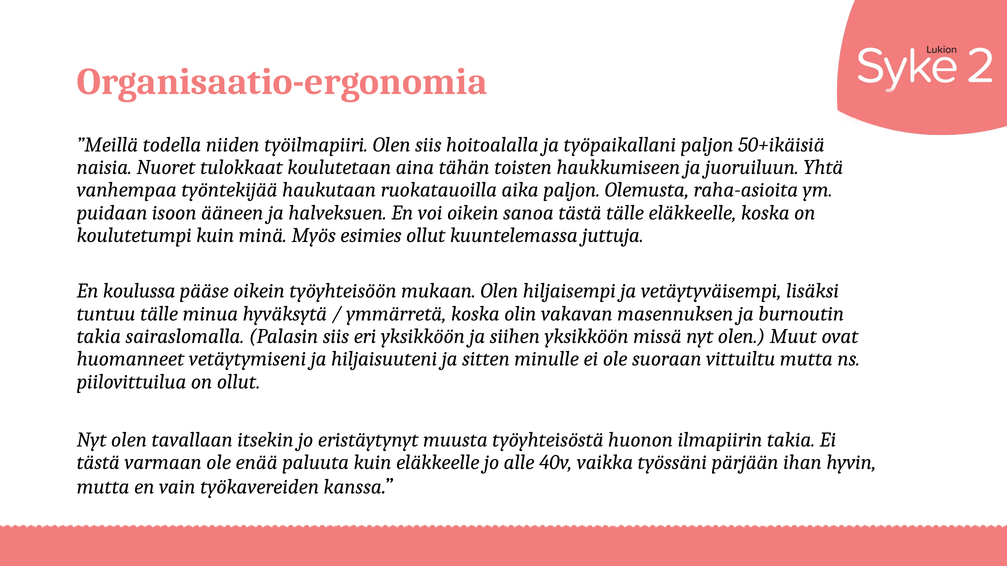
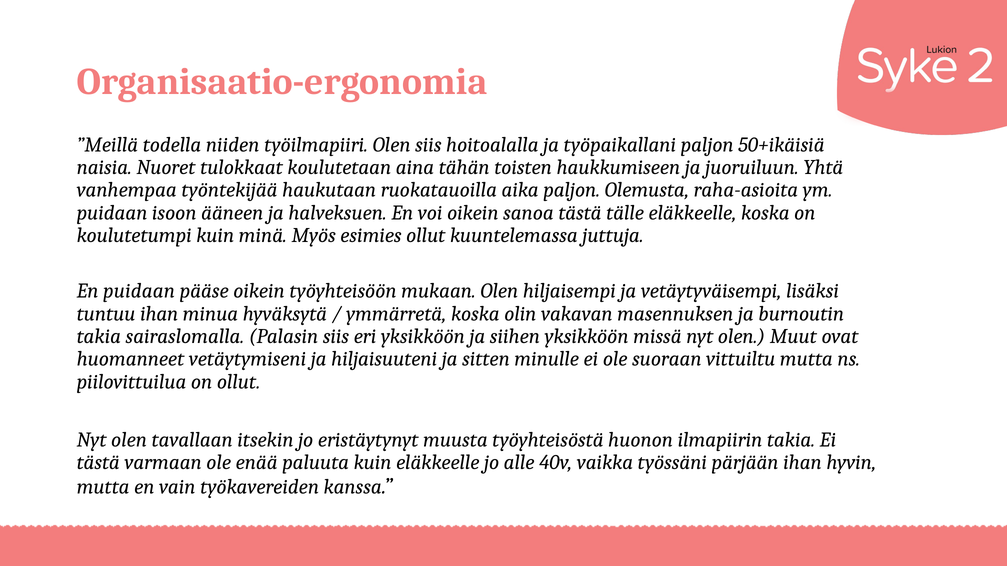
En koulussa: koulussa -> puidaan
tuntuu tälle: tälle -> ihan
